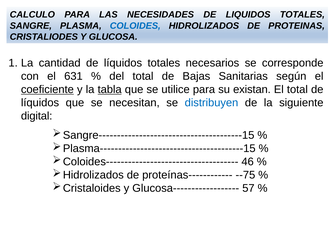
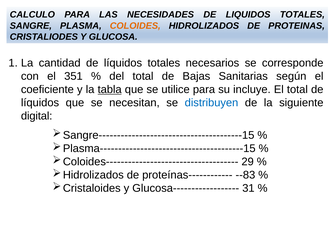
COLOIDES colour: blue -> orange
631: 631 -> 351
coeficiente underline: present -> none
existan: existan -> incluye
46: 46 -> 29
--75: --75 -> --83
57: 57 -> 31
